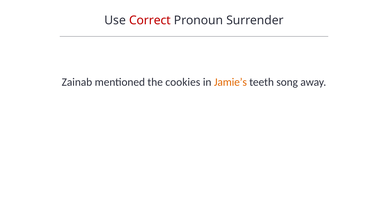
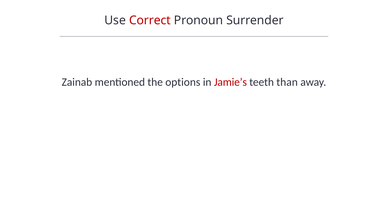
cookies: cookies -> options
Jamie’s colour: orange -> red
song: song -> than
